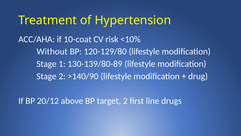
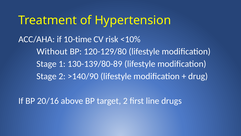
10-coat: 10-coat -> 10-time
20/12: 20/12 -> 20/16
